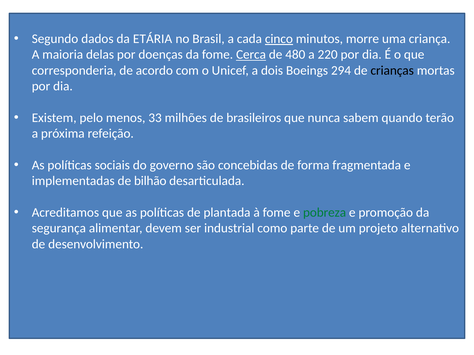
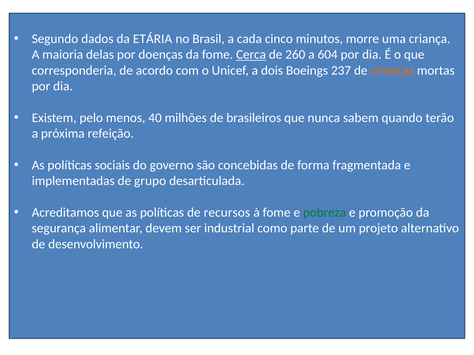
cinco underline: present -> none
480: 480 -> 260
220: 220 -> 604
294: 294 -> 237
crianças colour: black -> orange
33: 33 -> 40
bilhão: bilhão -> grupo
plantada: plantada -> recursos
